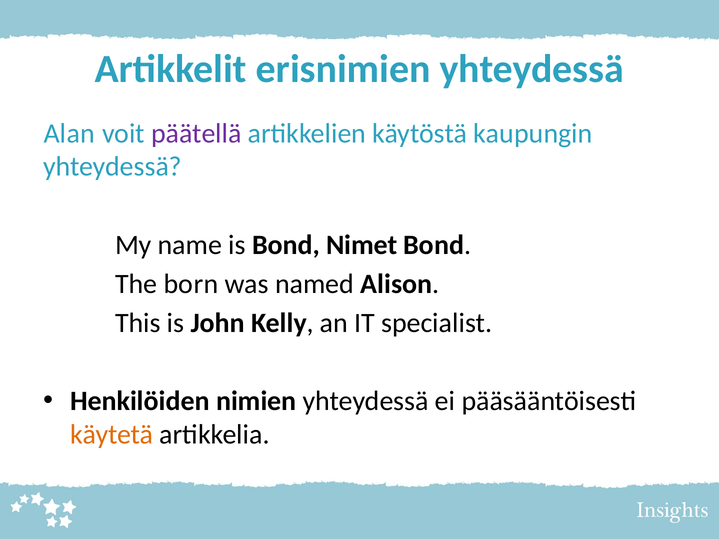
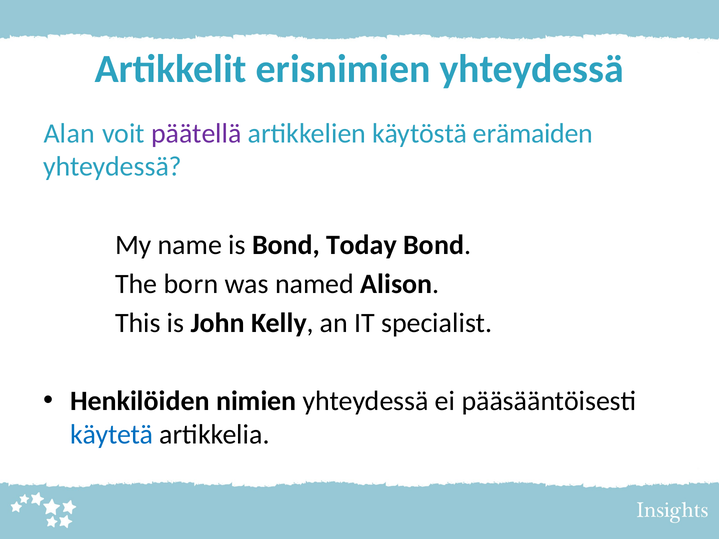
kaupungin: kaupungin -> erämaiden
Nimet: Nimet -> Today
käytetä colour: orange -> blue
